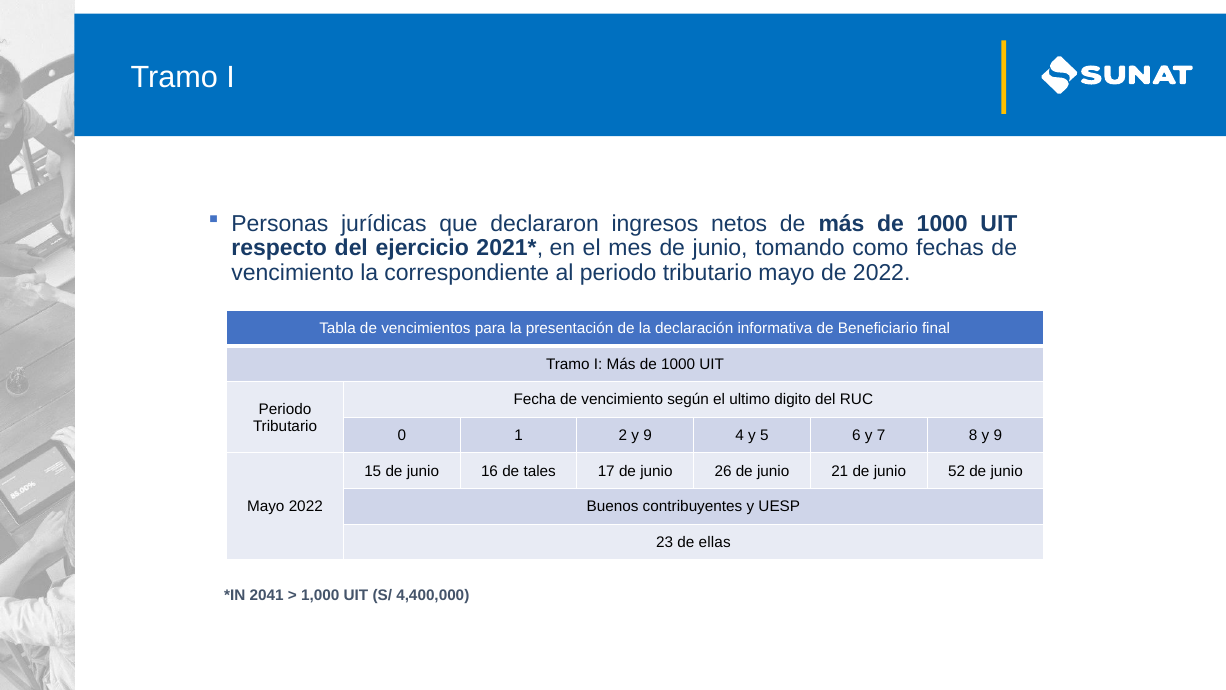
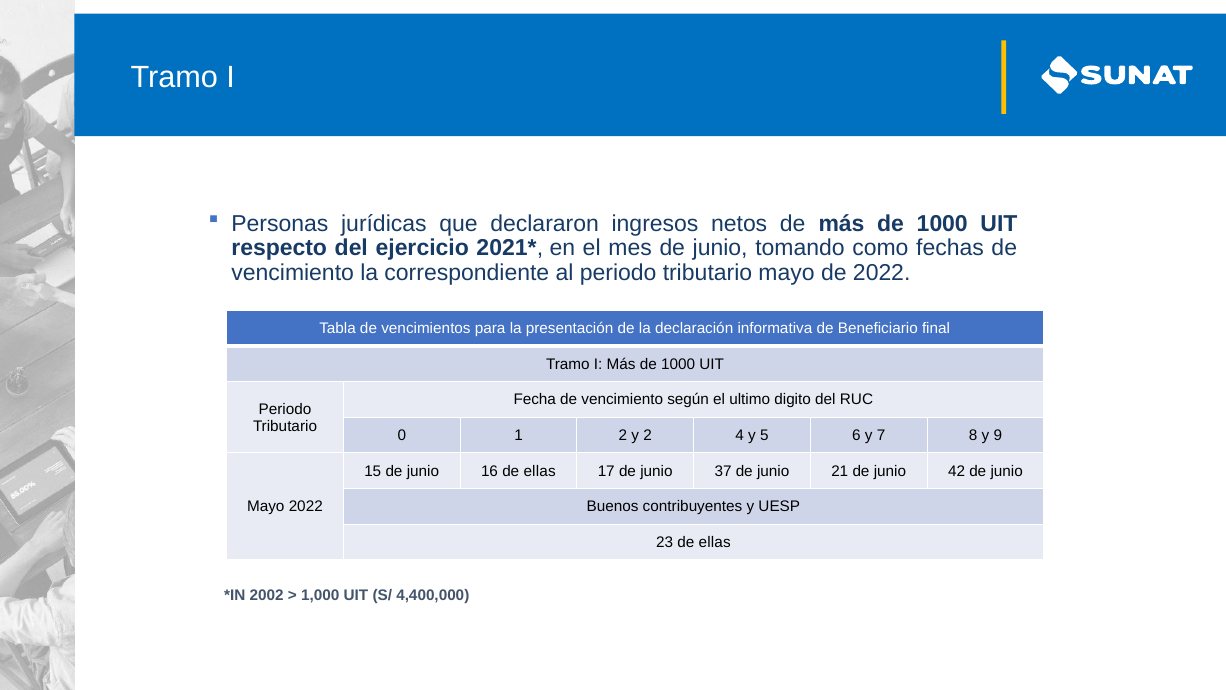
2 y 9: 9 -> 2
16 de tales: tales -> ellas
26: 26 -> 37
52: 52 -> 42
2041: 2041 -> 2002
